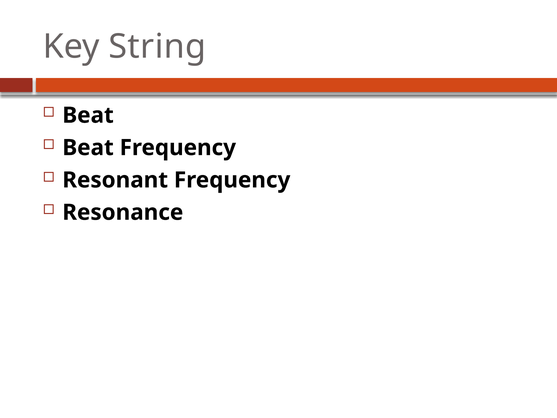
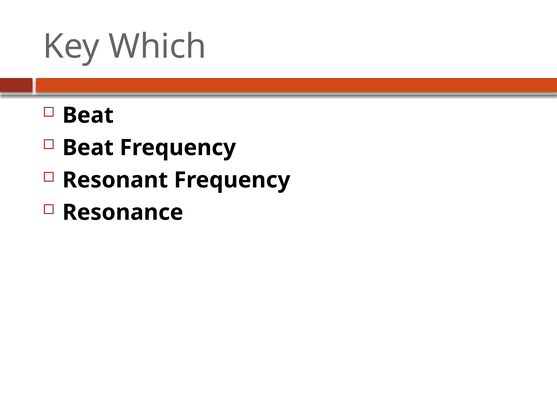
String: String -> Which
